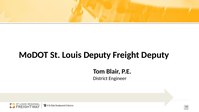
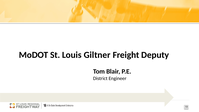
Louis Deputy: Deputy -> Giltner
